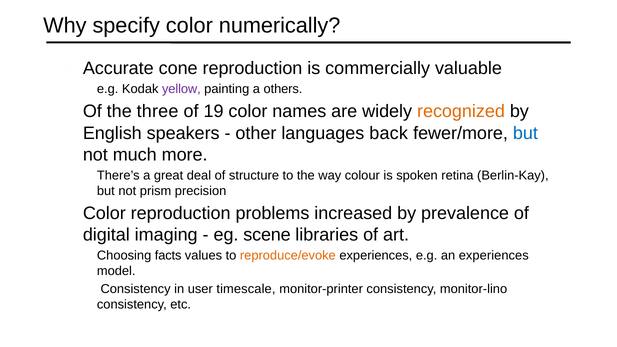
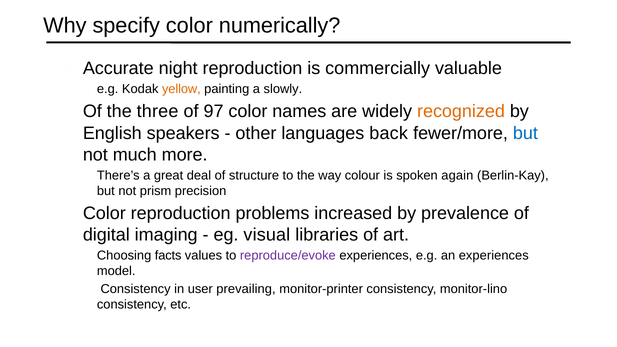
cone: cone -> night
yellow colour: purple -> orange
others: others -> slowly
19: 19 -> 97
retina: retina -> again
scene: scene -> visual
reproduce/evoke colour: orange -> purple
timescale: timescale -> prevailing
